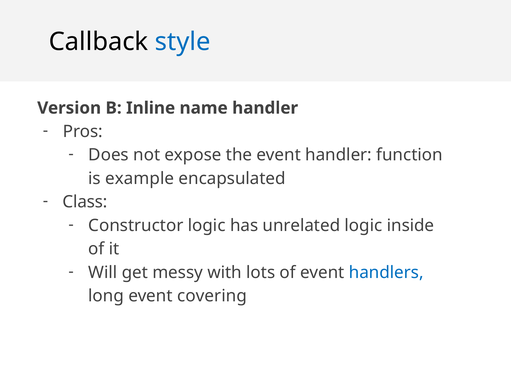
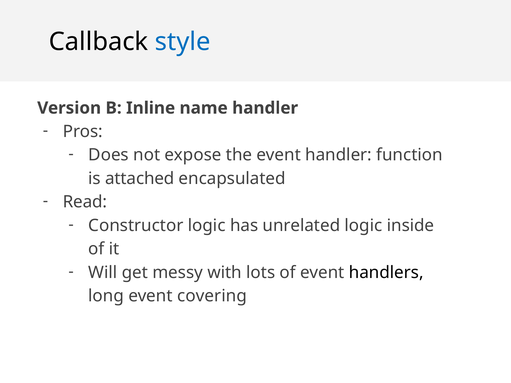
example: example -> attached
Class: Class -> Read
handlers colour: blue -> black
